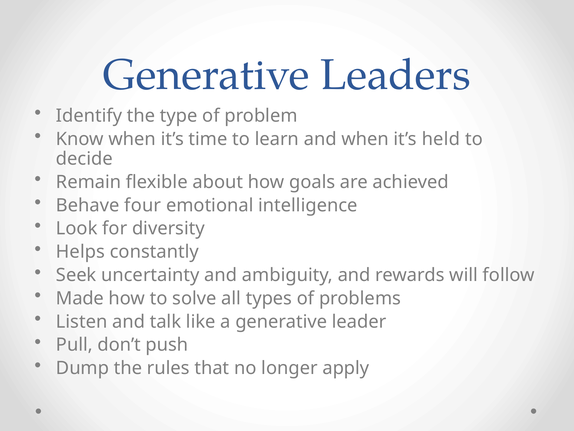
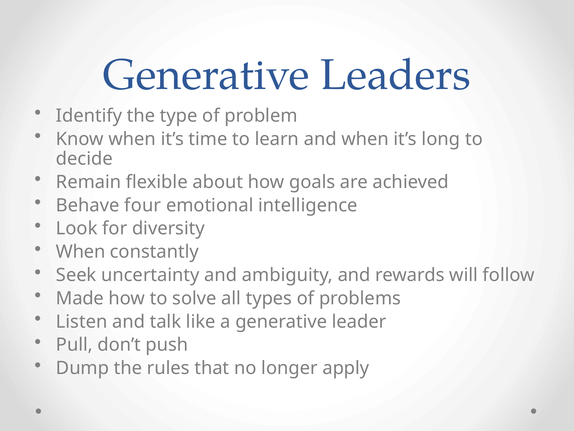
held: held -> long
Helps at (80, 252): Helps -> When
